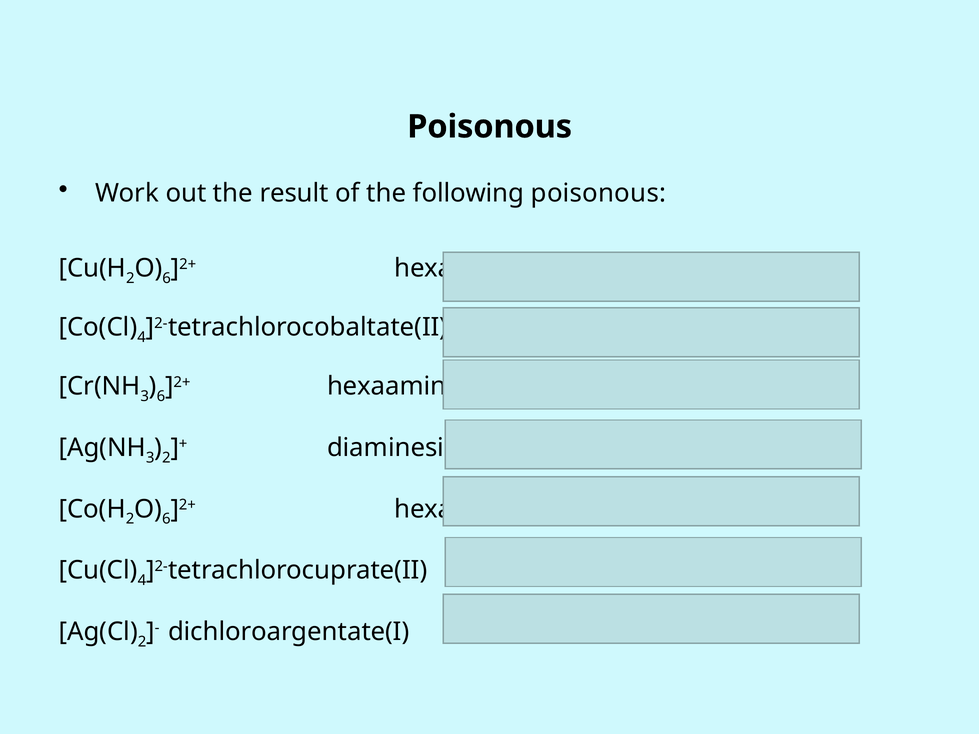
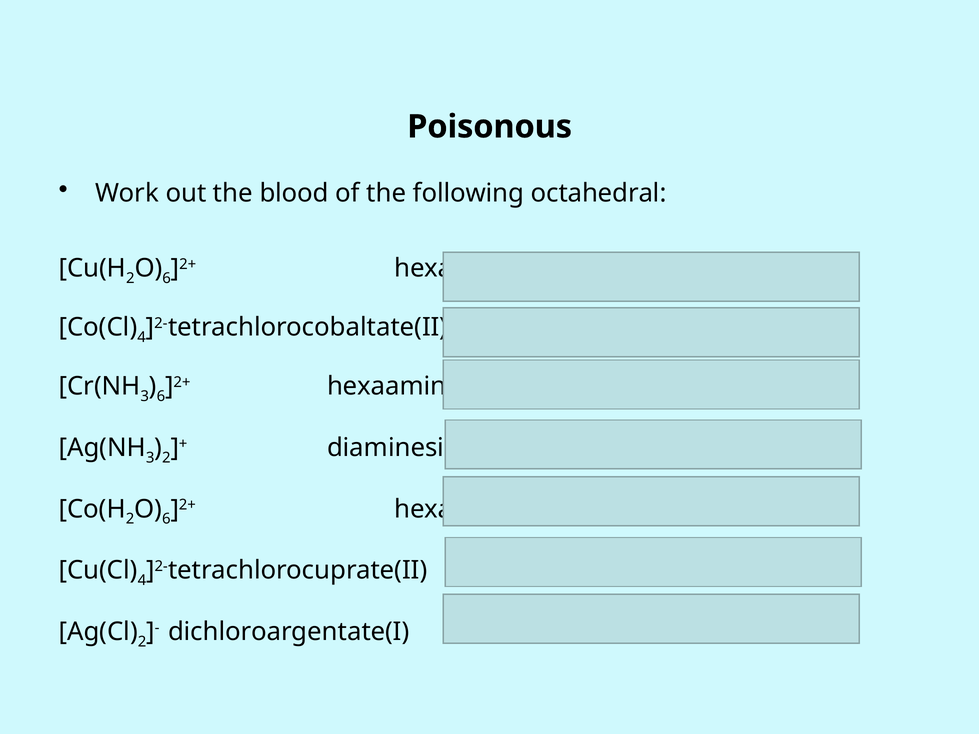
result: result -> blood
following poisonous: poisonous -> octahedral
